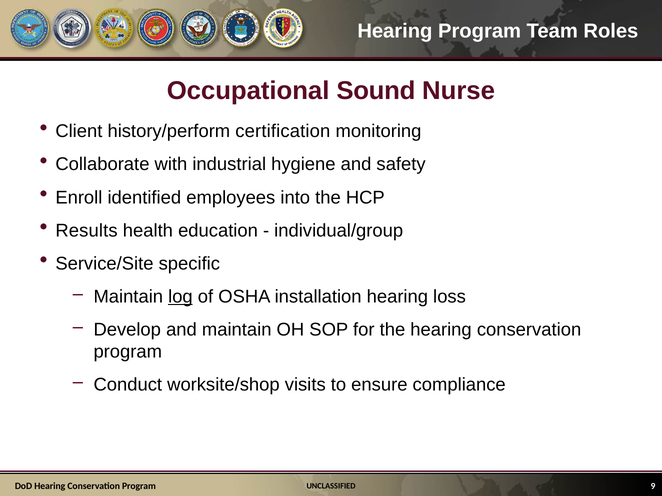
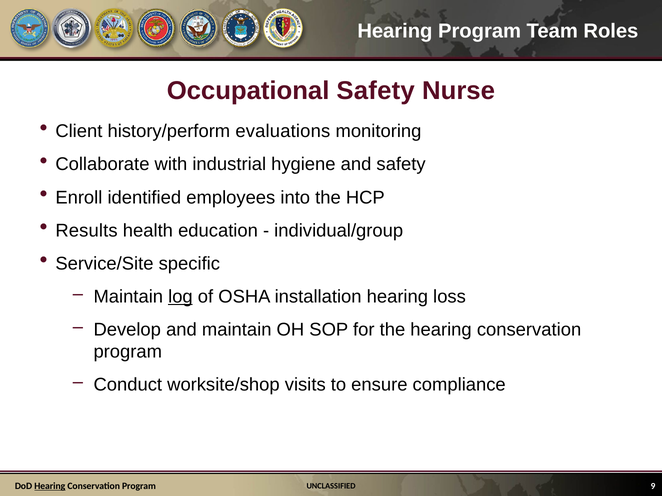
Occupational Sound: Sound -> Safety
certification: certification -> evaluations
Hearing at (50, 487) underline: none -> present
